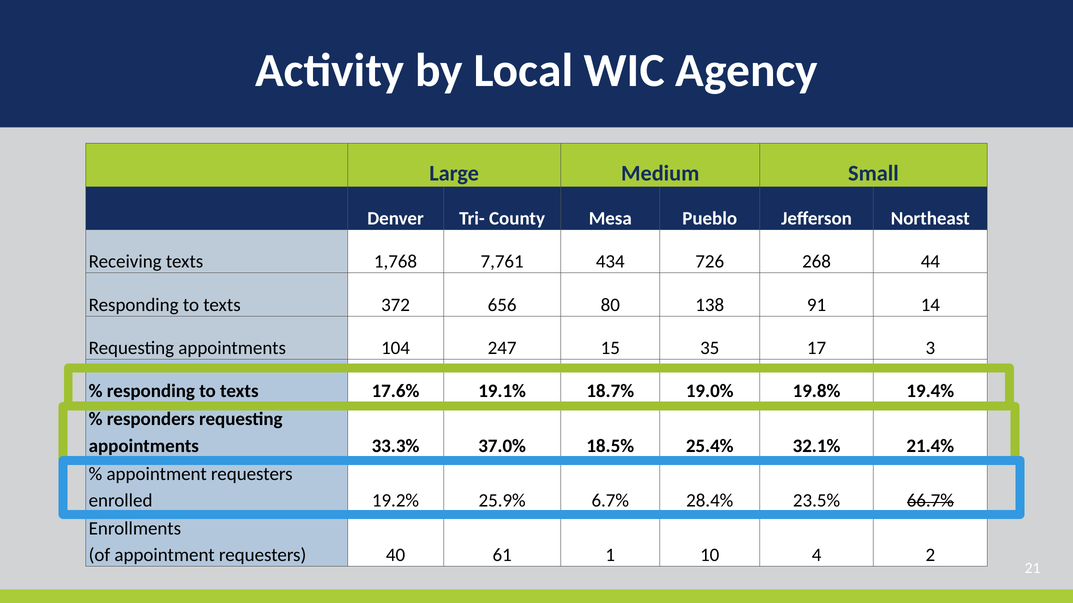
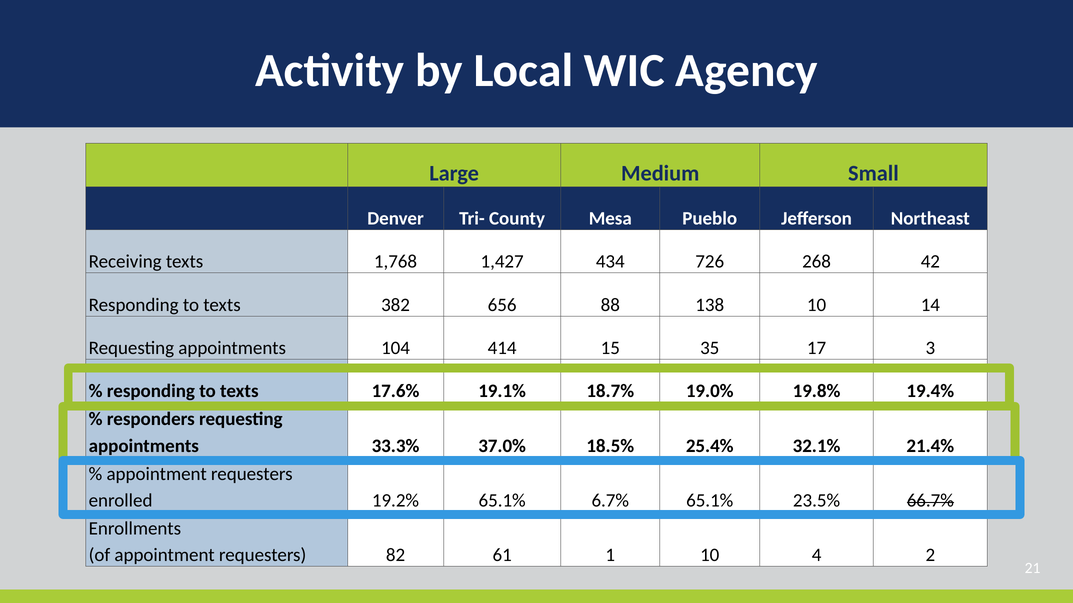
7,761: 7,761 -> 1,427
44: 44 -> 42
372: 372 -> 382
80: 80 -> 88
138 91: 91 -> 10
247: 247 -> 414
19.2% 25.9%: 25.9% -> 65.1%
6.7% 28.4%: 28.4% -> 65.1%
40: 40 -> 82
